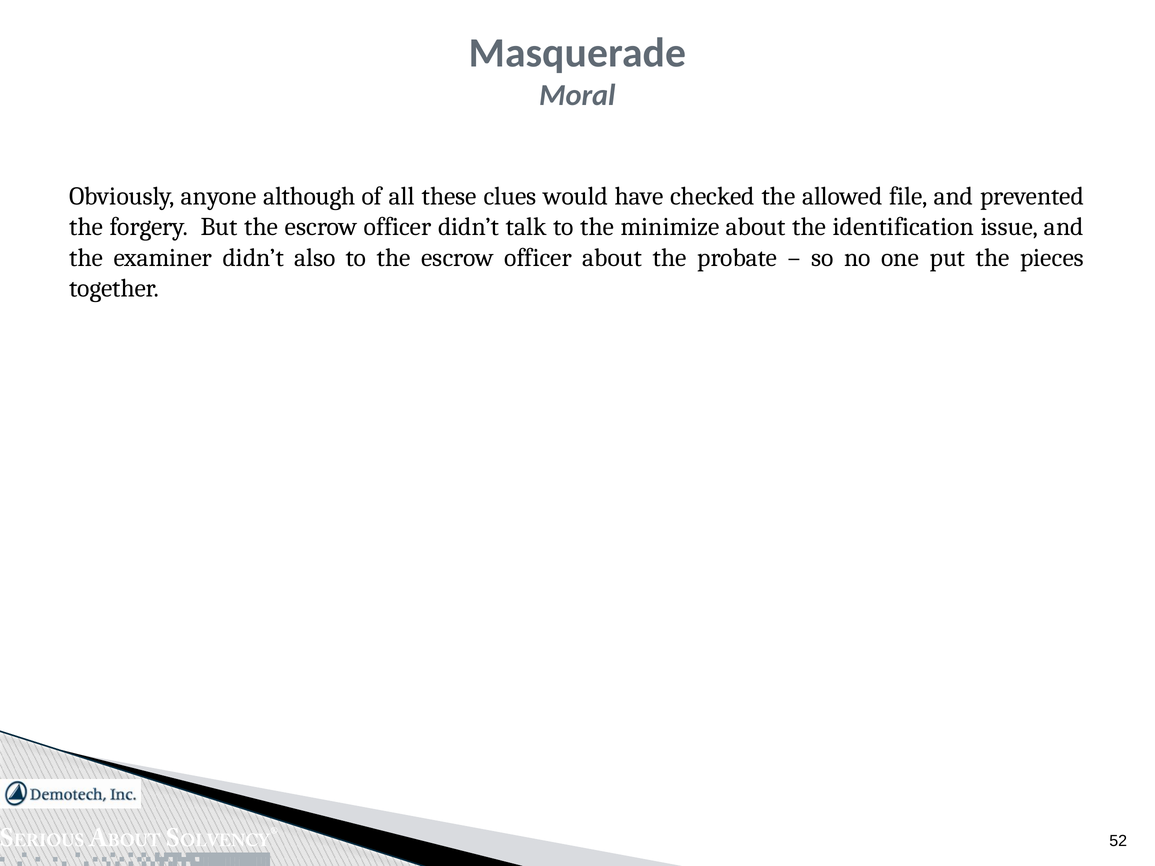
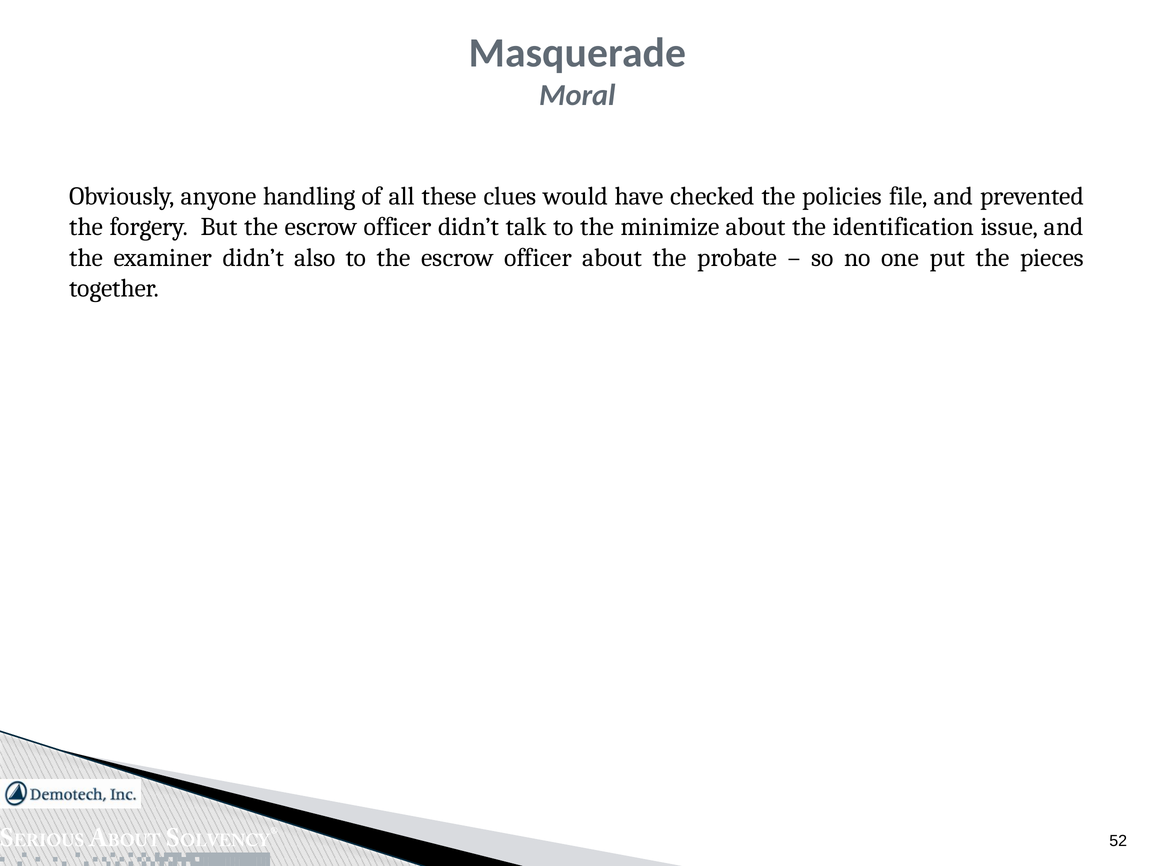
although: although -> handling
allowed: allowed -> policies
